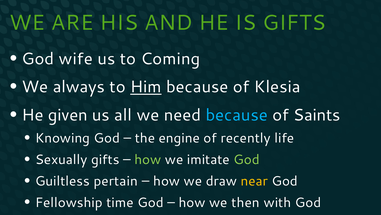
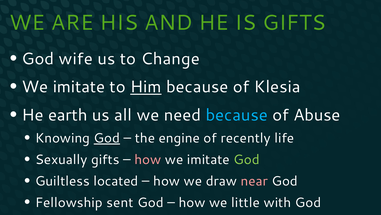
Coming: Coming -> Change
always at (79, 87): always -> imitate
given: given -> earth
Saints: Saints -> Abuse
God at (107, 138) underline: none -> present
how at (148, 159) colour: light green -> pink
pertain: pertain -> located
near colour: yellow -> pink
time: time -> sent
then: then -> little
